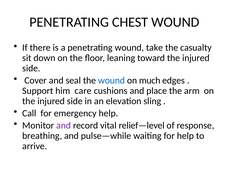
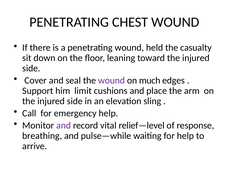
take: take -> held
wound at (112, 80) colour: blue -> purple
care: care -> limit
